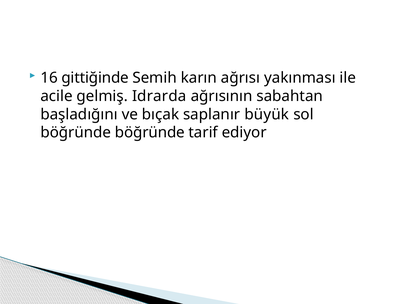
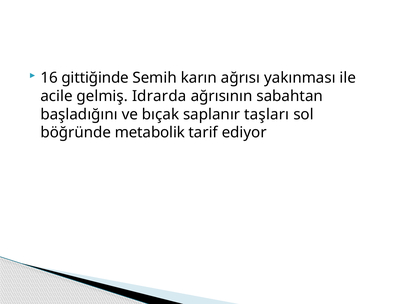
büyük: büyük -> taşları
böğründe böğründe: böğründe -> metabolik
